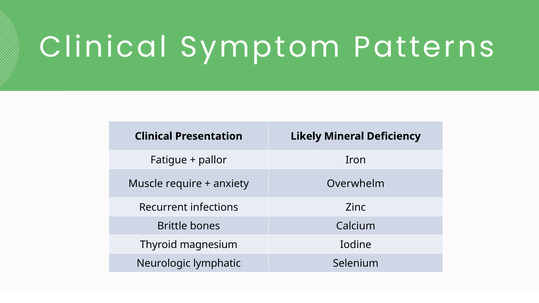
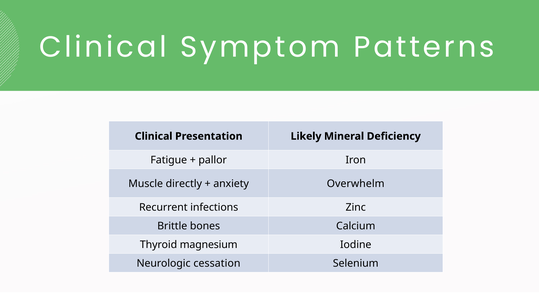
require: require -> directly
lymphatic: lymphatic -> cessation
